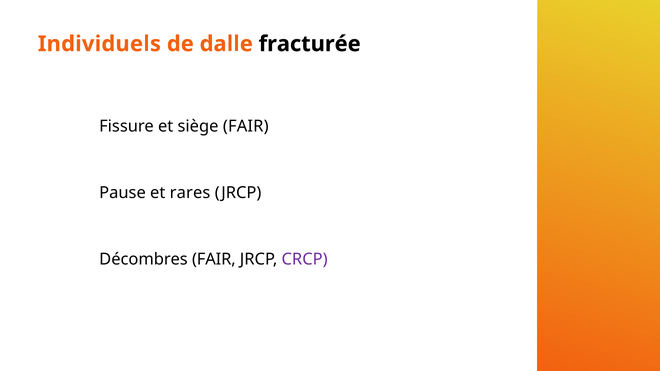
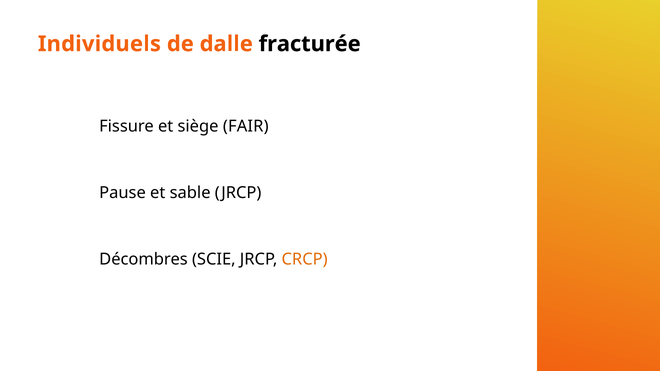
rares: rares -> sable
Décombres FAIR: FAIR -> SCIE
CRCP colour: purple -> orange
